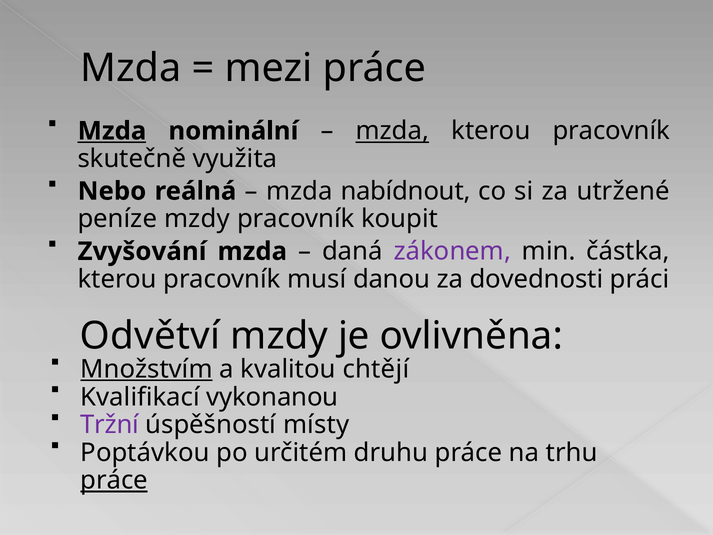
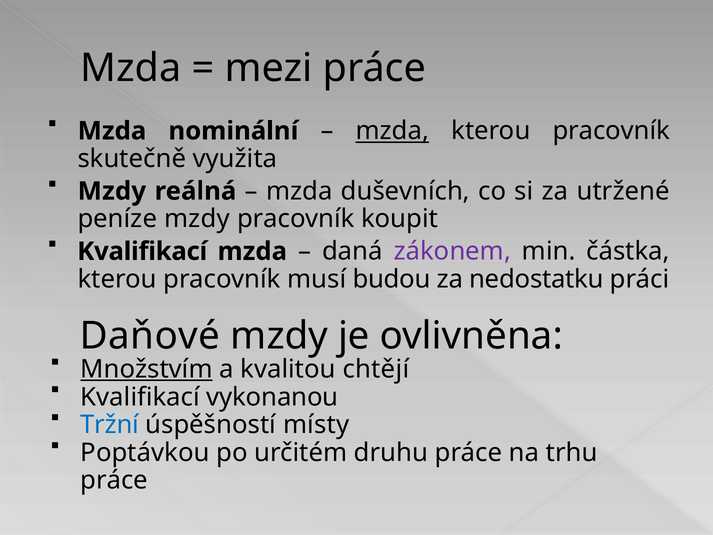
Mzda at (112, 131) underline: present -> none
Nebo at (112, 191): Nebo -> Mzdy
nabídnout: nabídnout -> duševních
Zvyšování at (142, 251): Zvyšování -> Kvalifikací
danou: danou -> budou
dovednosti: dovednosti -> nedostatku
Odvětví: Odvětví -> Daňové
Tržní colour: purple -> blue
práce at (114, 480) underline: present -> none
